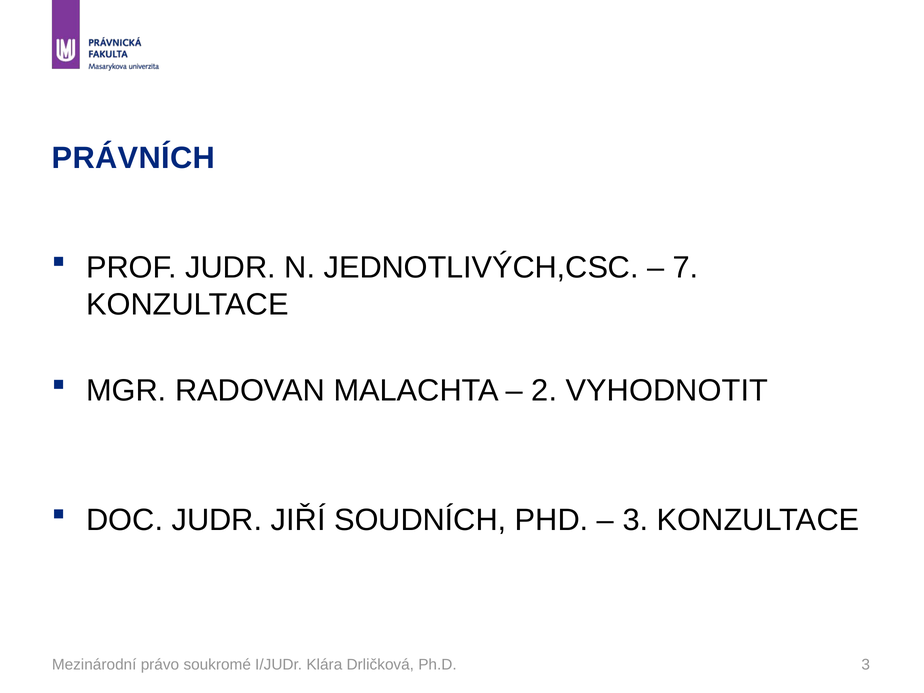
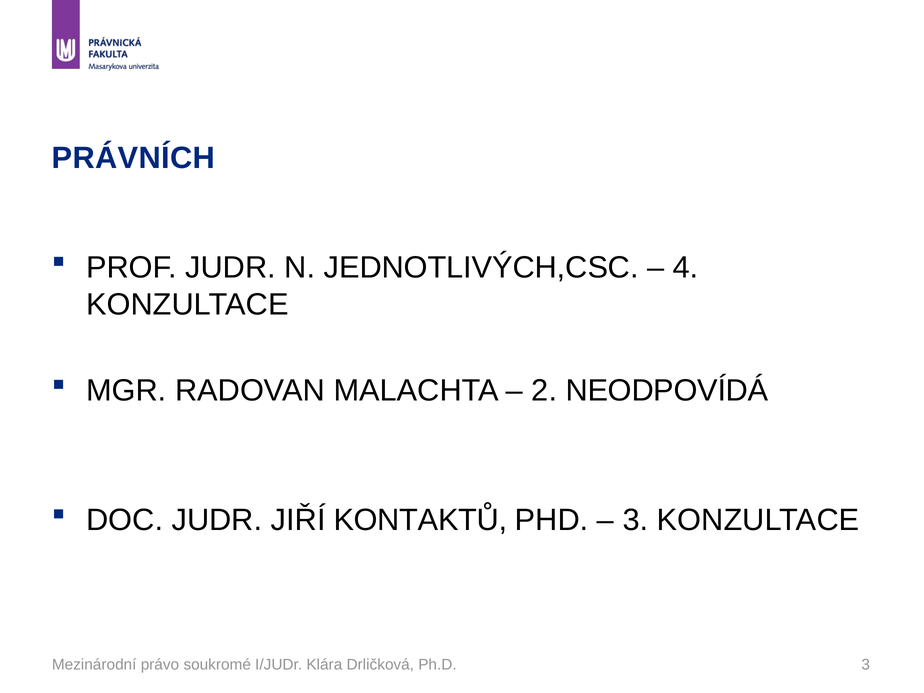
7: 7 -> 4
VYHODNOTIT: VYHODNOTIT -> NEODPOVÍDÁ
SOUDNÍCH: SOUDNÍCH -> KONTAKTŮ
